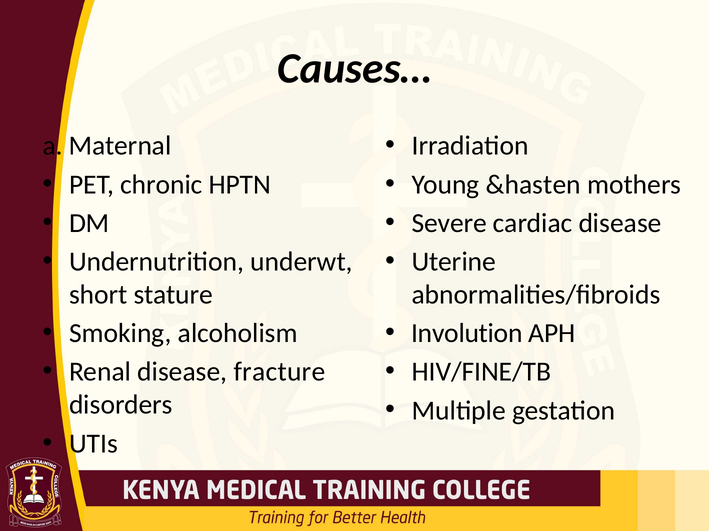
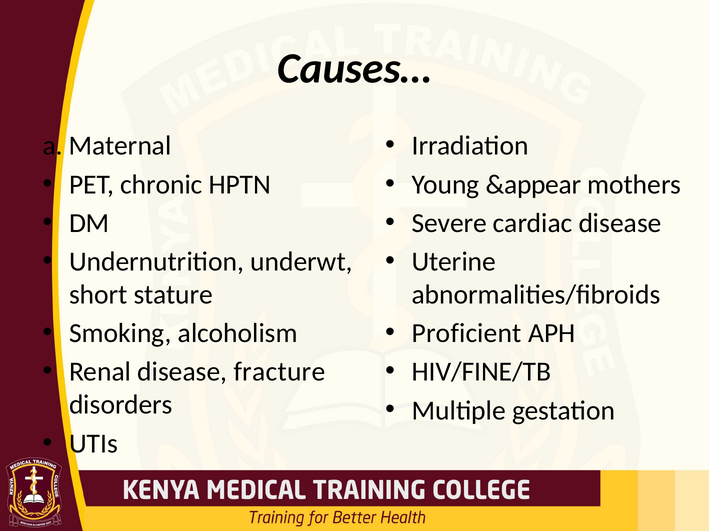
&hasten: &hasten -> &appear
Involution: Involution -> Proficient
